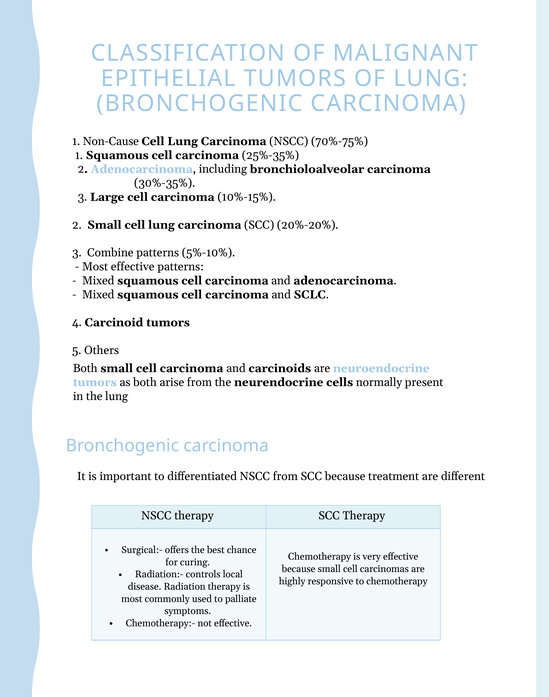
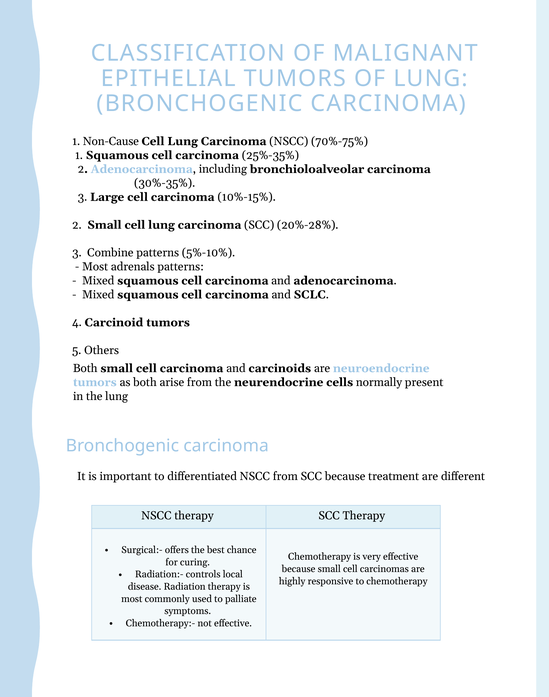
20%-20%: 20%-20% -> 20%-28%
Most effective: effective -> adrenals
